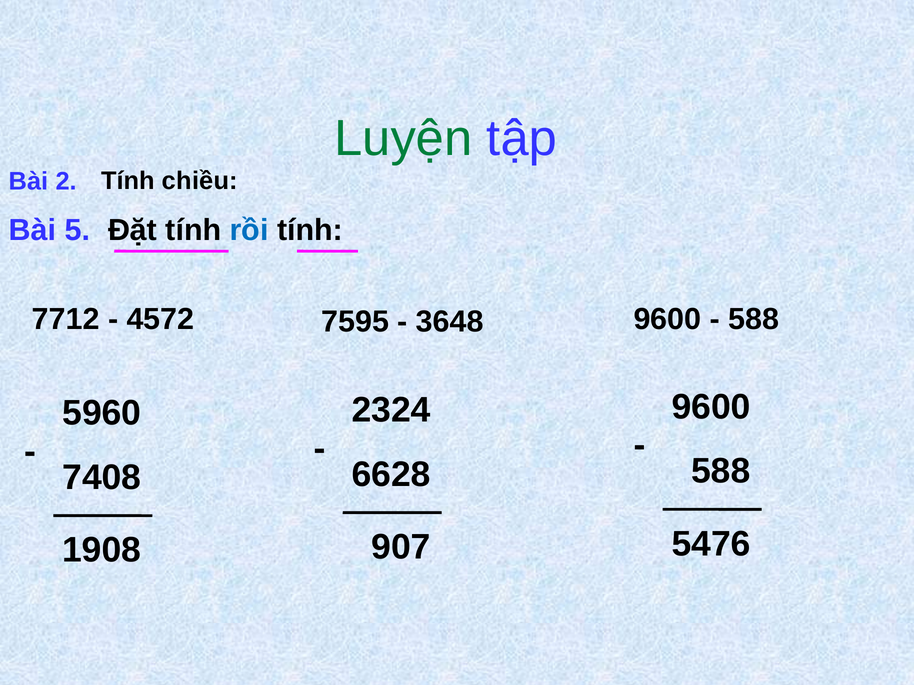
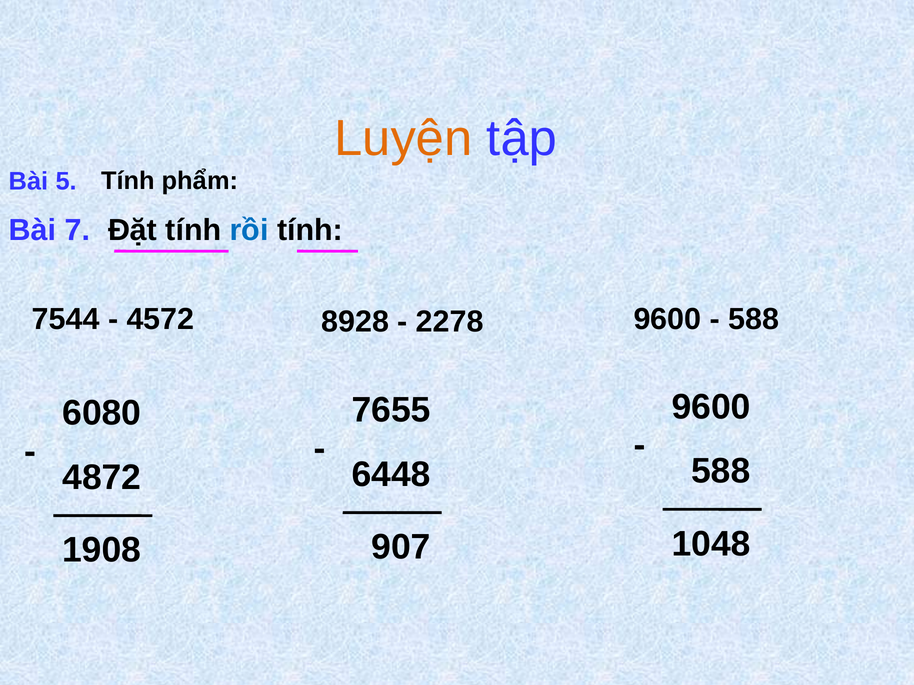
Luyện colour: green -> orange
2: 2 -> 5
chiều: chiều -> phẩm
5: 5 -> 7
7712: 7712 -> 7544
7595: 7595 -> 8928
3648: 3648 -> 2278
2324: 2324 -> 7655
5960: 5960 -> 6080
6628: 6628 -> 6448
7408: 7408 -> 4872
5476: 5476 -> 1048
